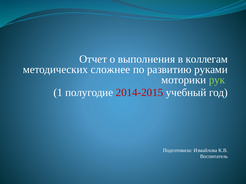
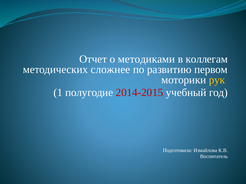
выполнения: выполнения -> методиками
руками: руками -> первом
рук colour: light green -> yellow
